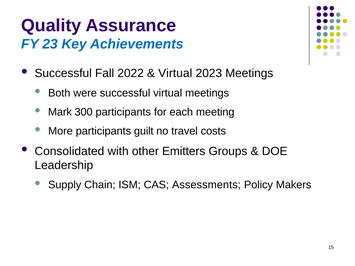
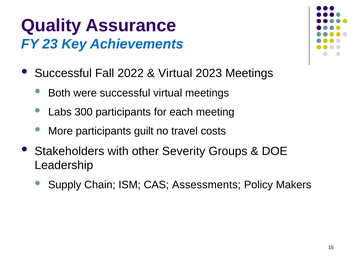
Mark: Mark -> Labs
Consolidated: Consolidated -> Stakeholders
Emitters: Emitters -> Severity
